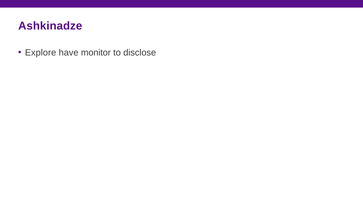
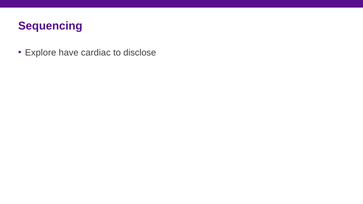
Ashkinadze: Ashkinadze -> Sequencing
monitor: monitor -> cardiac
